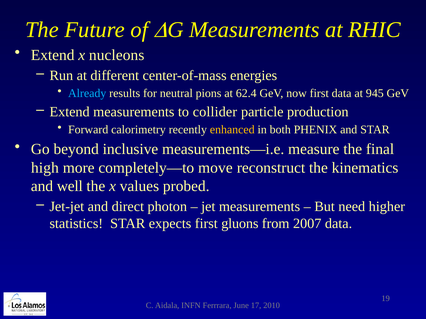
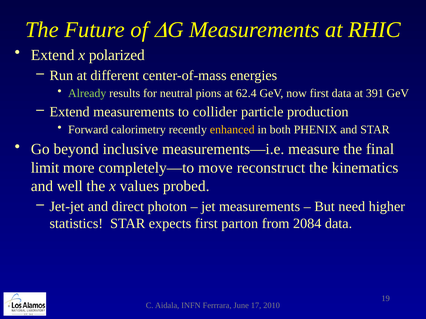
nucleons: nucleons -> polarized
Already colour: light blue -> light green
945: 945 -> 391
high: high -> limit
gluons: gluons -> parton
2007: 2007 -> 2084
